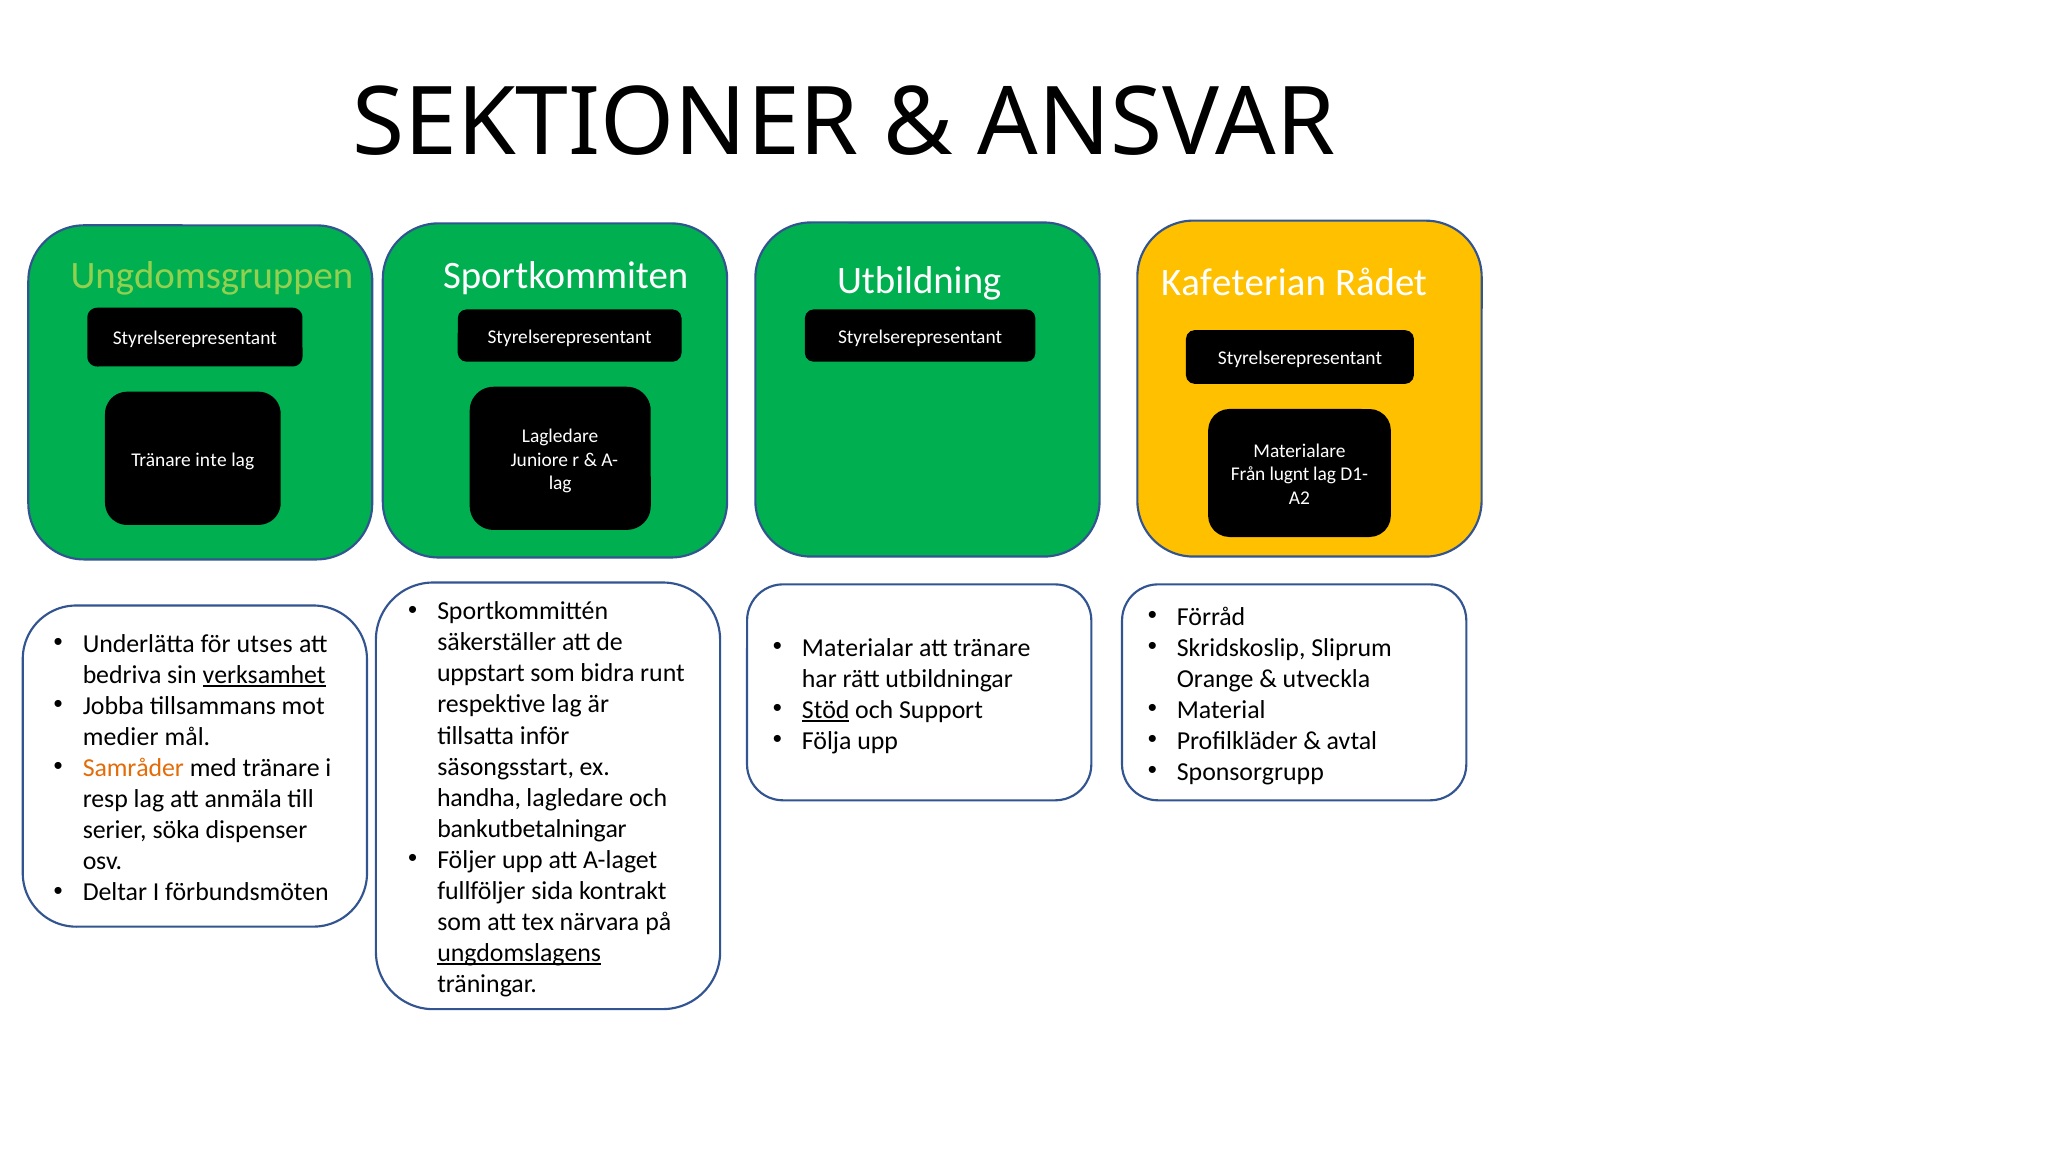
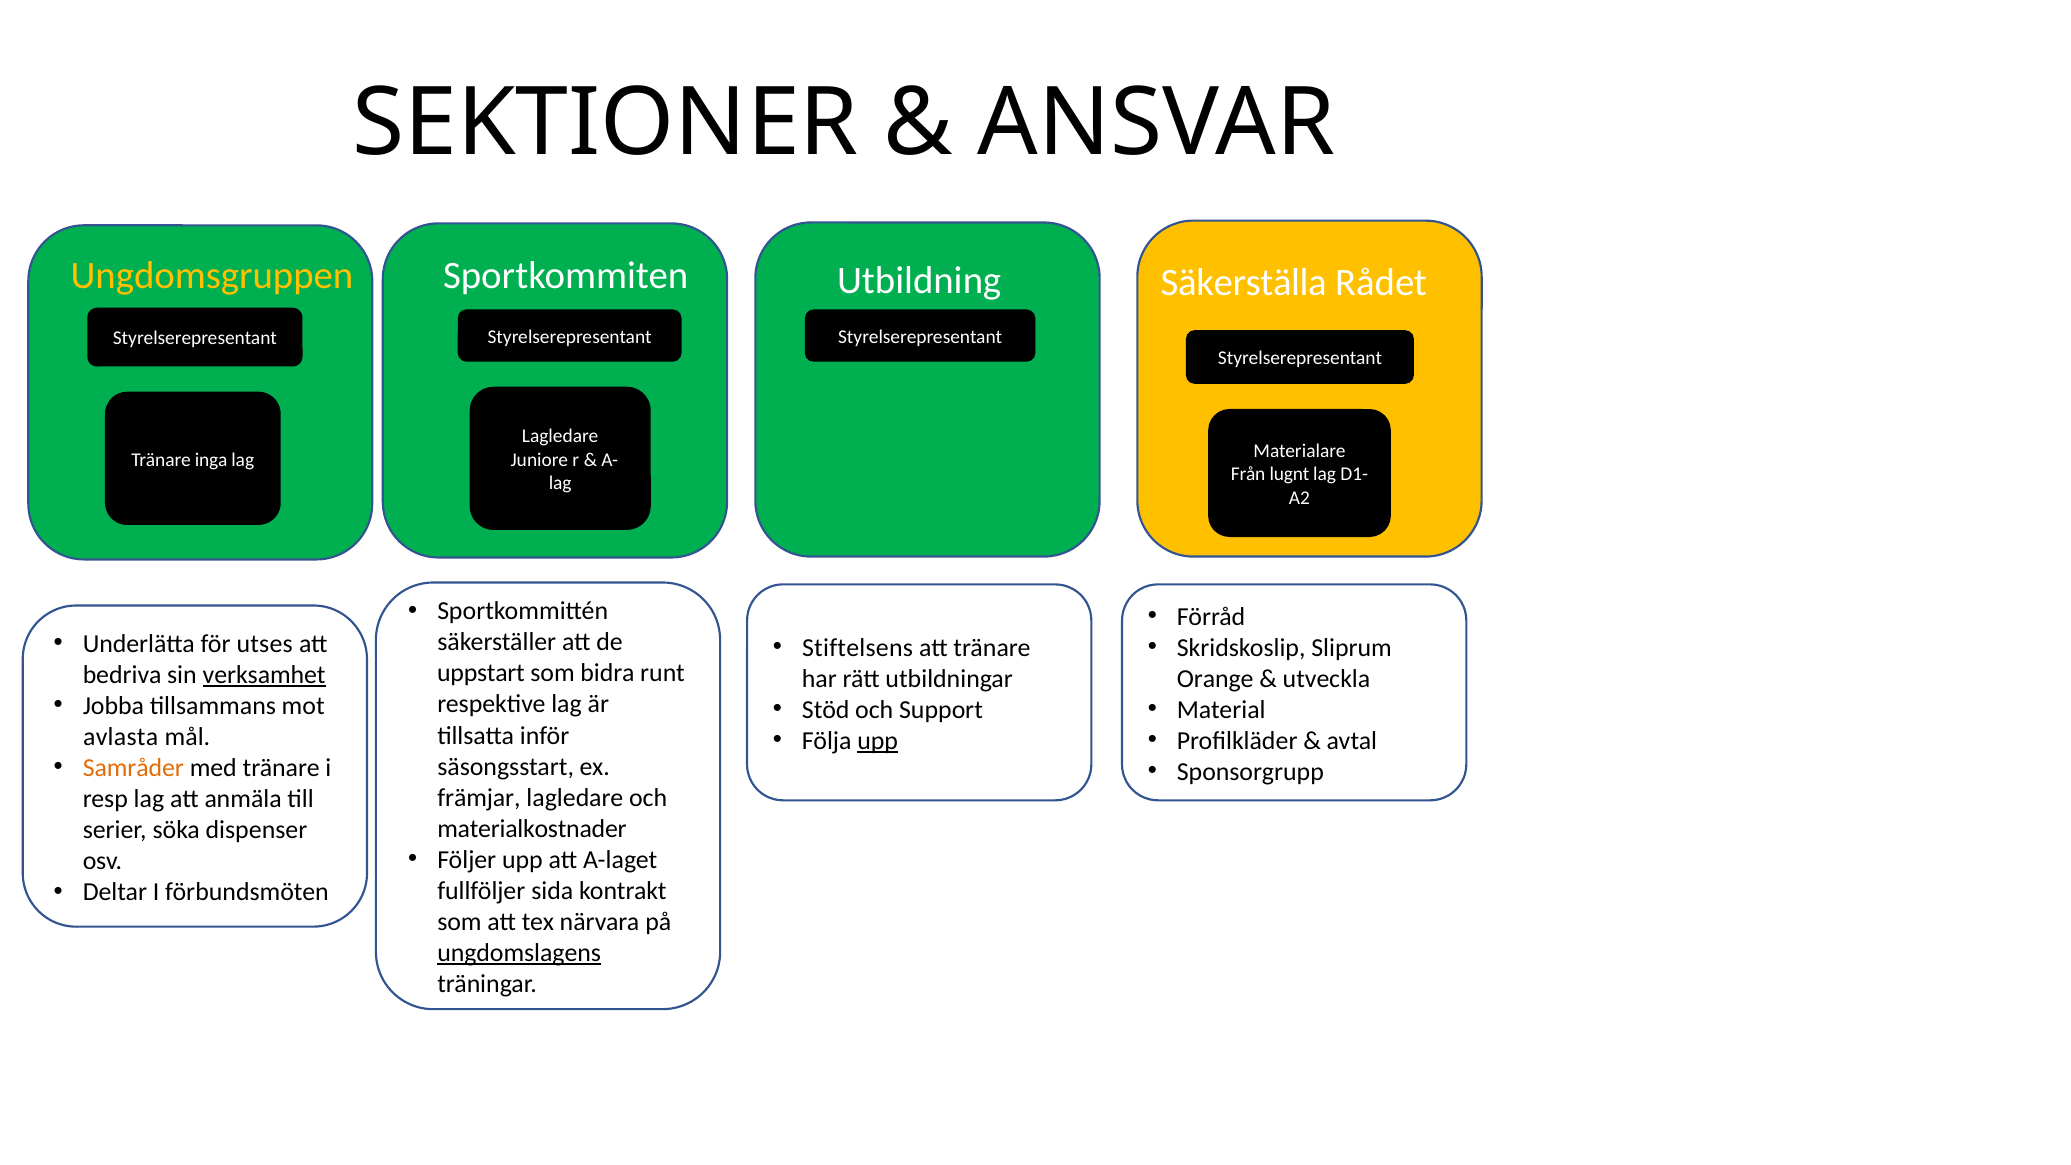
Ungdomsgruppen colour: light green -> yellow
Kafeterian: Kafeterian -> Säkerställa
inte: inte -> inga
Materialar: Materialar -> Stiftelsens
Stöd underline: present -> none
medier: medier -> avlasta
upp at (878, 741) underline: none -> present
handha: handha -> främjar
bankutbetalningar: bankutbetalningar -> materialkostnader
